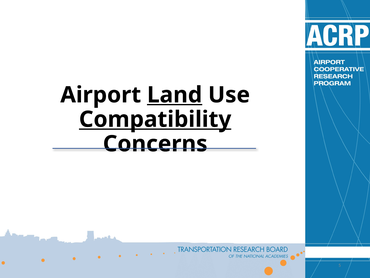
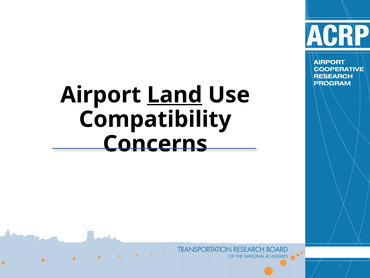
Compatibility underline: present -> none
